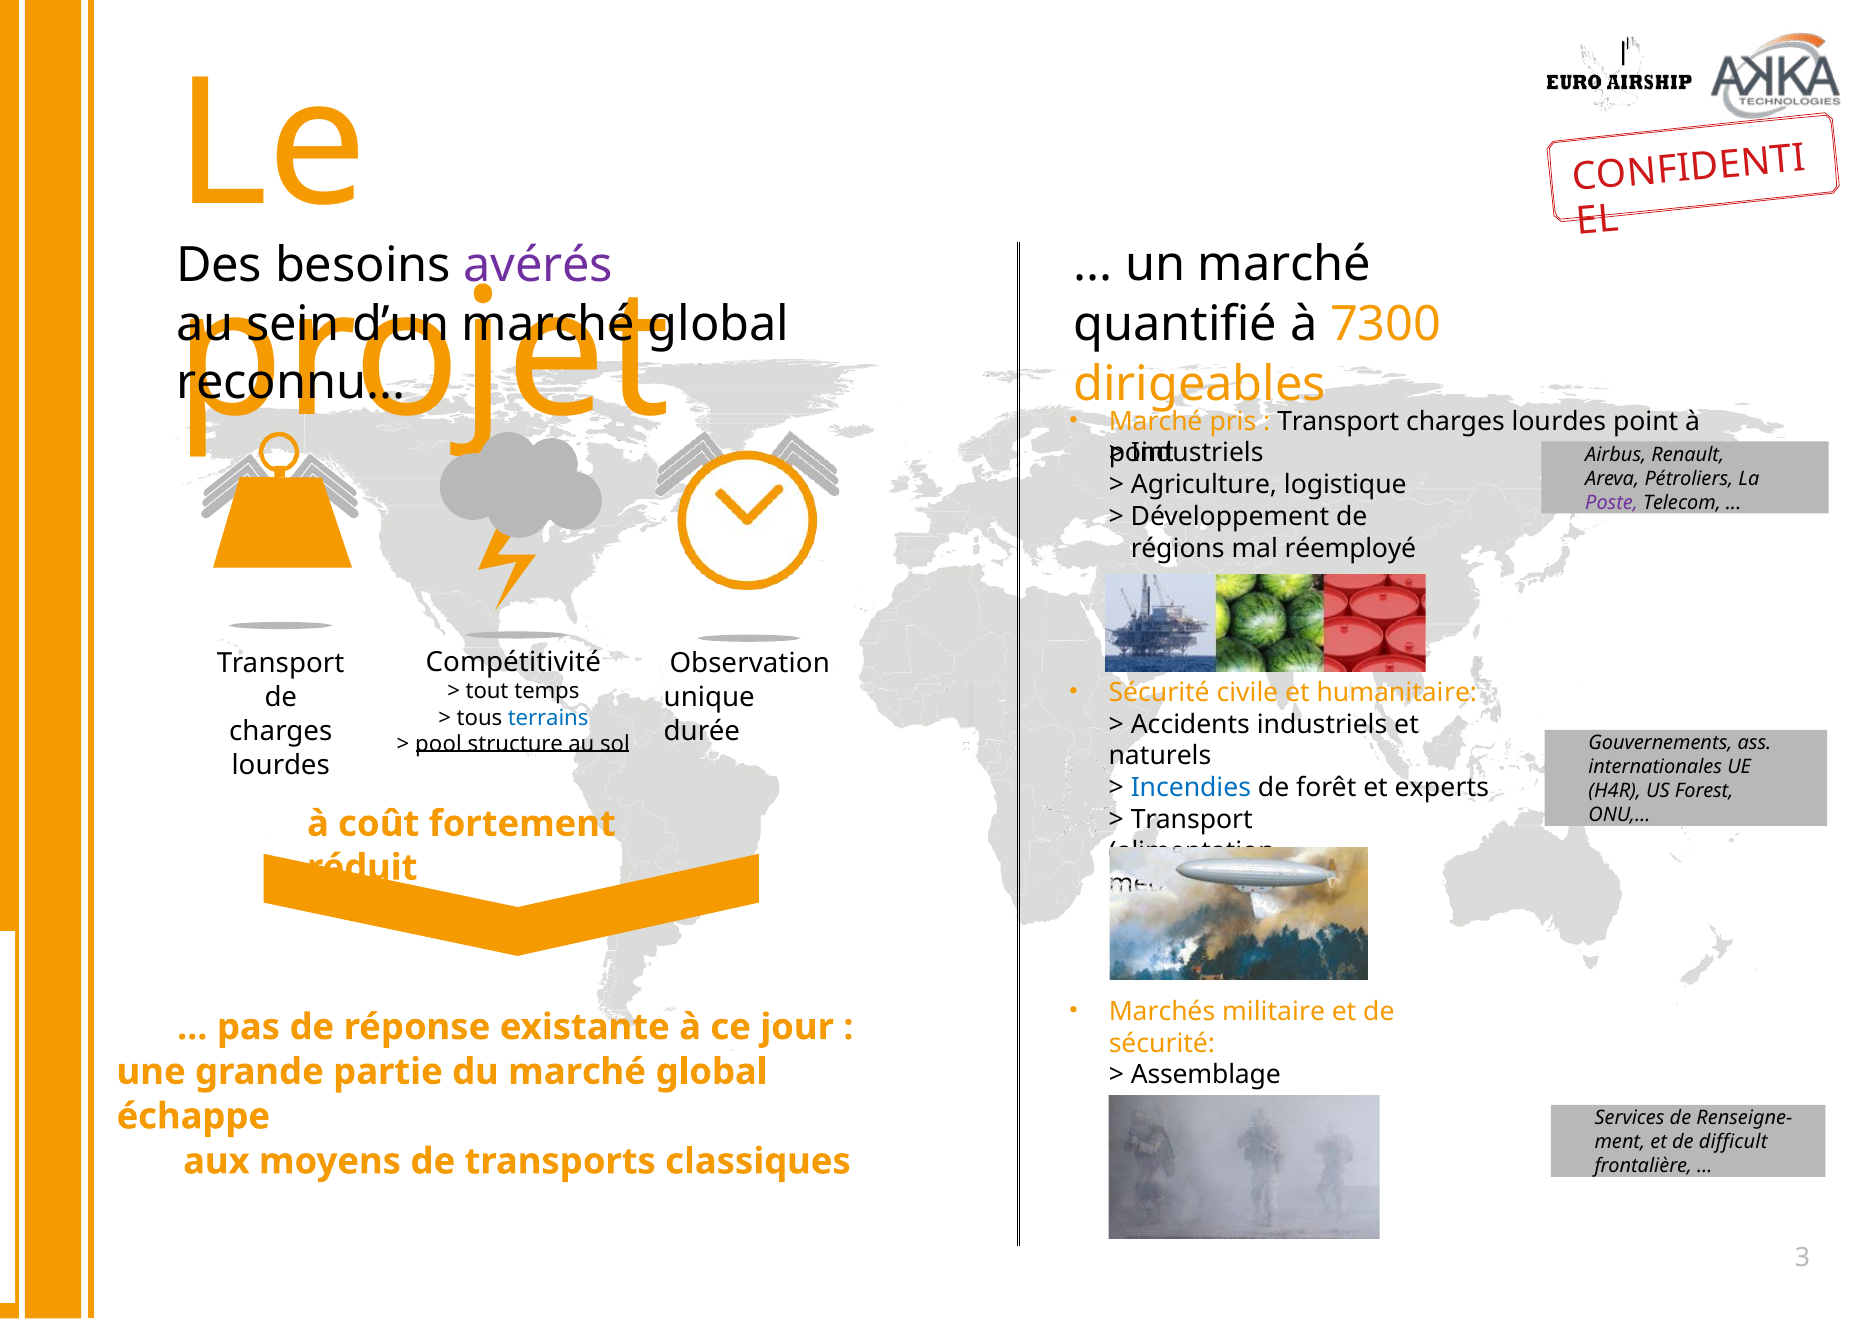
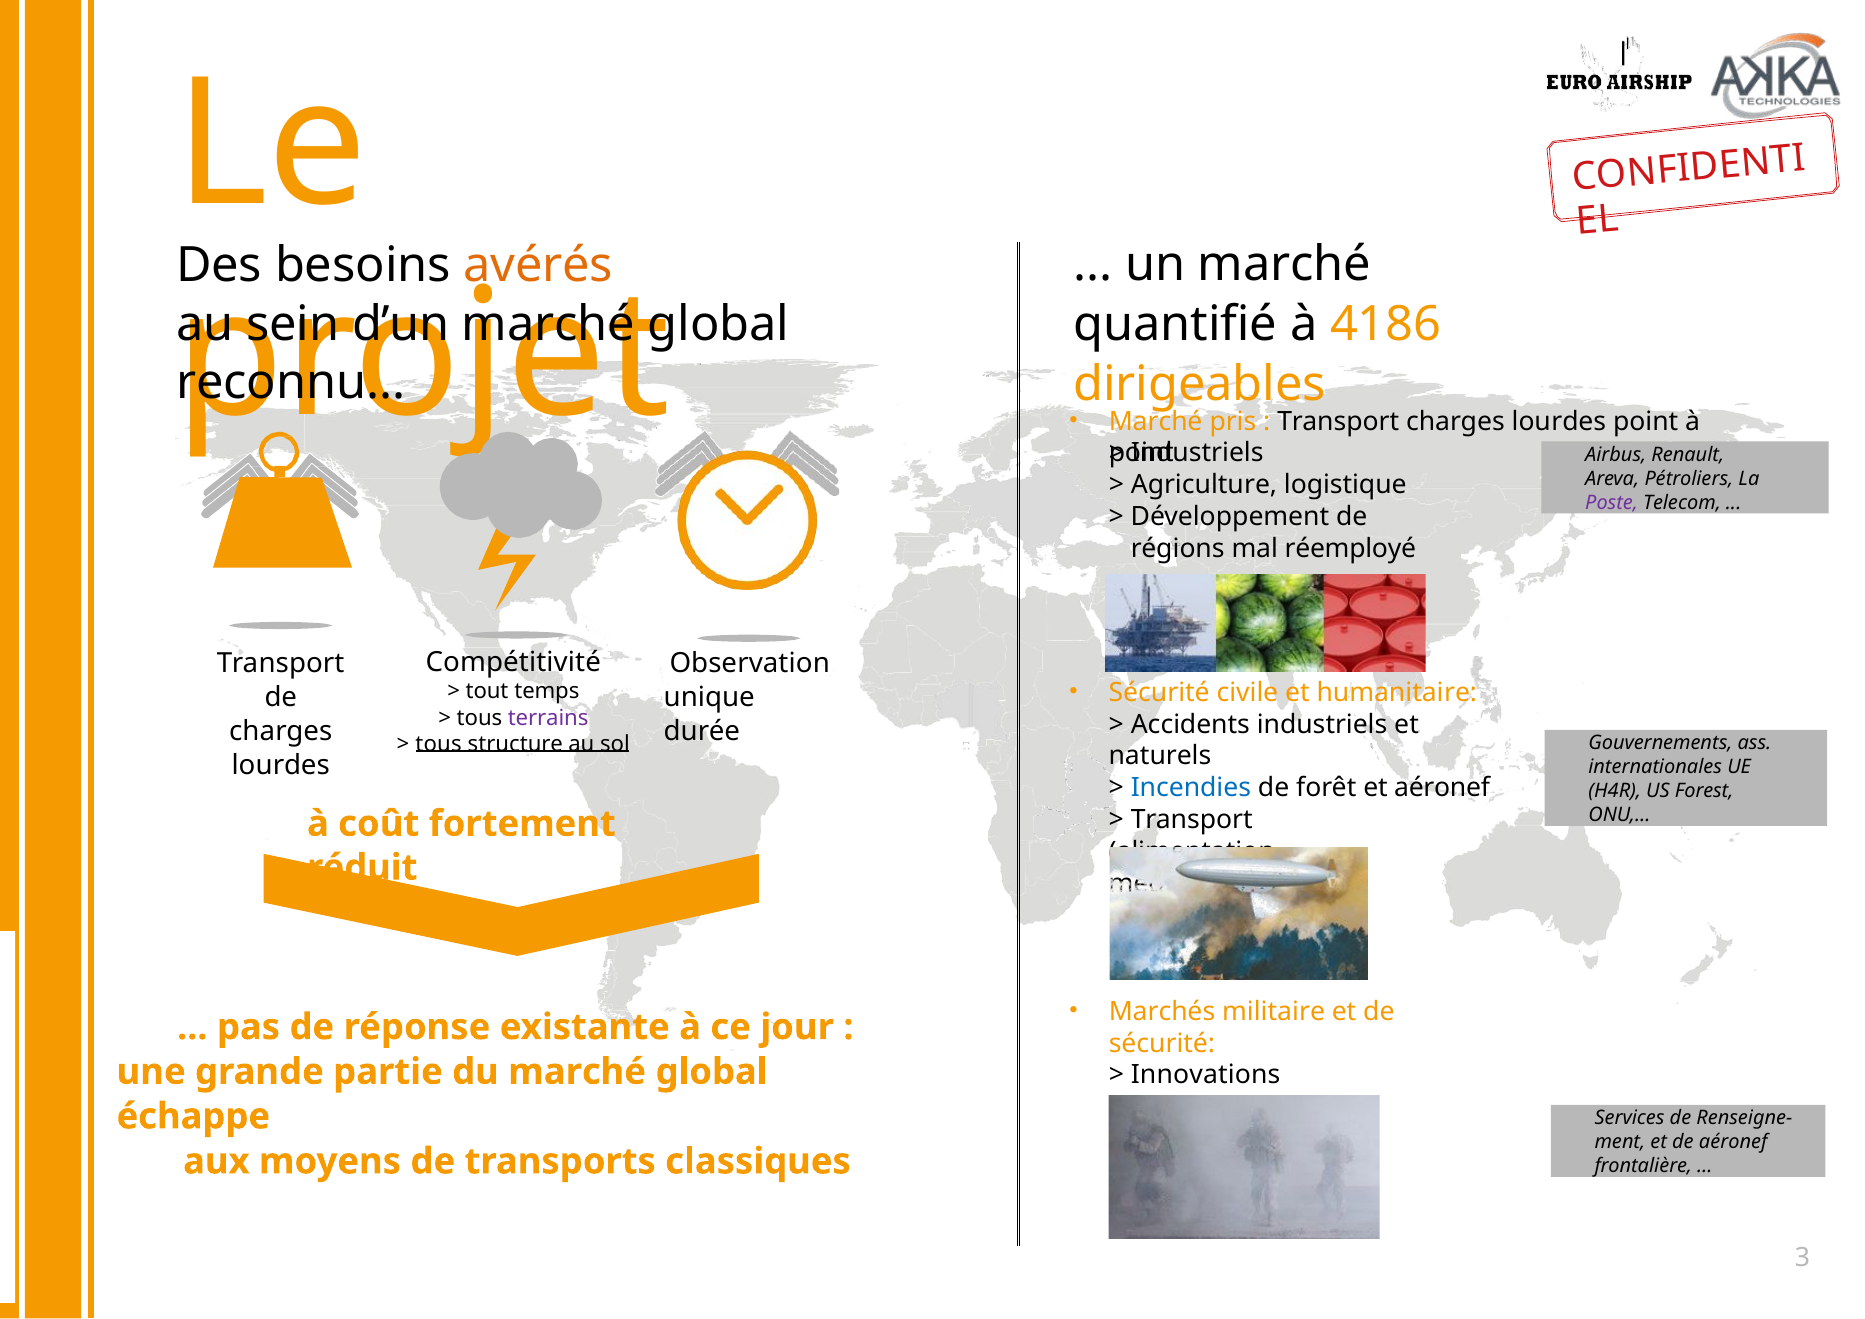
avérés colour: purple -> orange
7300: 7300 -> 4186
terrains colour: blue -> purple
pool at (438, 745): pool -> tous
et experts: experts -> aéronef
Assemblage: Assemblage -> Innovations
de difficult: difficult -> aéronef
